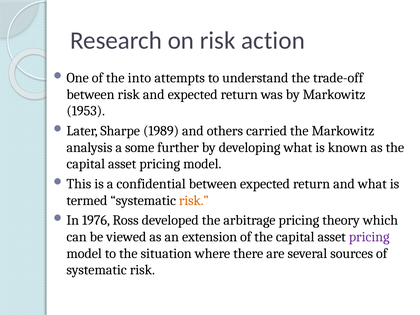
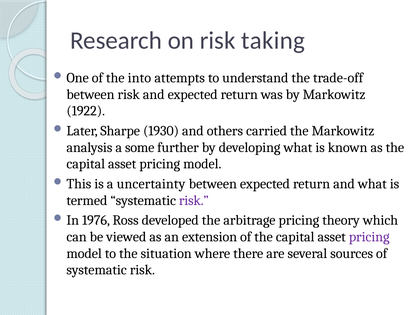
action: action -> taking
1953: 1953 -> 1922
1989: 1989 -> 1930
confidential: confidential -> uncertainty
risk at (194, 200) colour: orange -> purple
